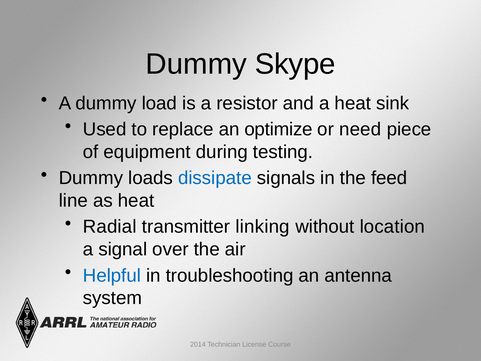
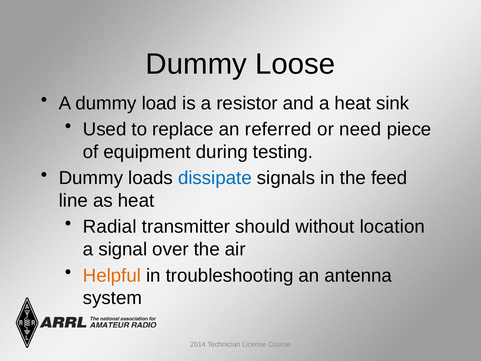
Skype: Skype -> Loose
optimize: optimize -> referred
linking: linking -> should
Helpful colour: blue -> orange
